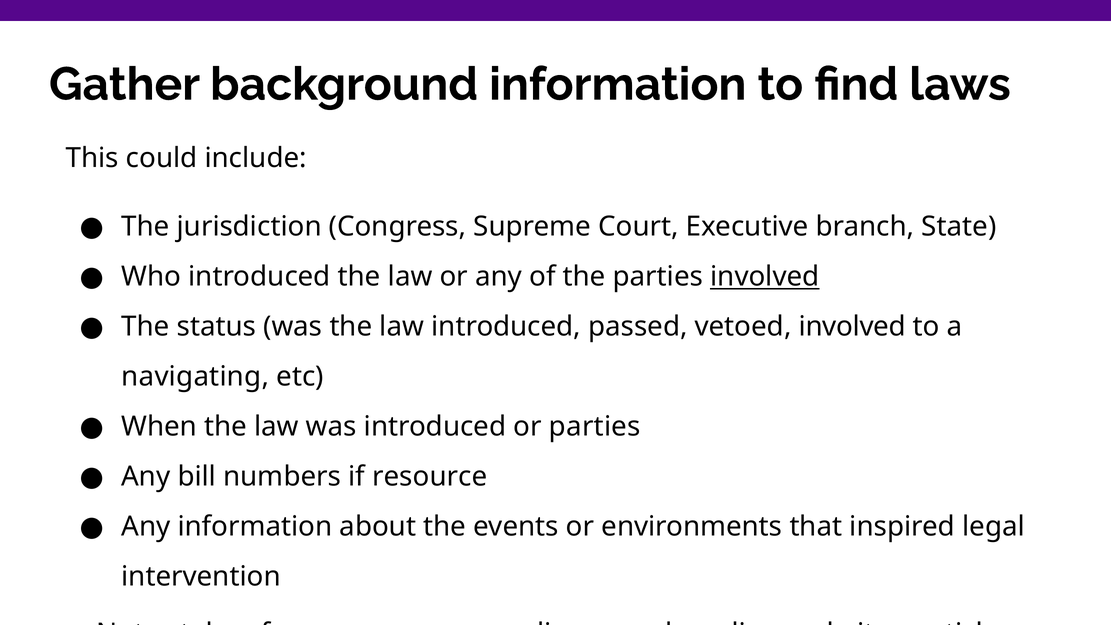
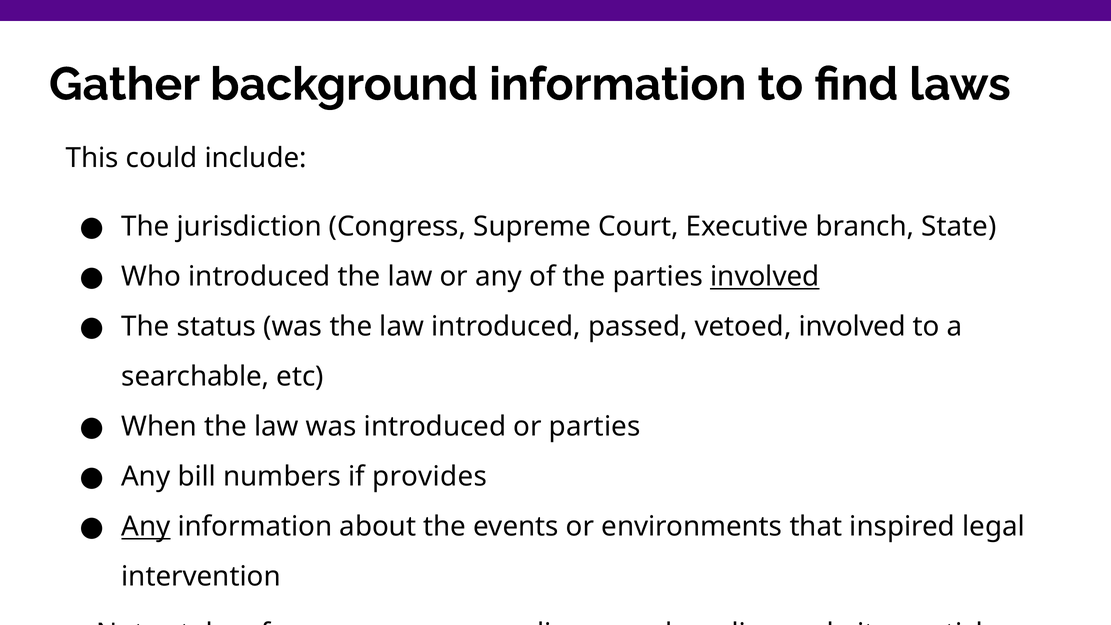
navigating: navigating -> searchable
resource: resource -> provides
Any at (146, 527) underline: none -> present
